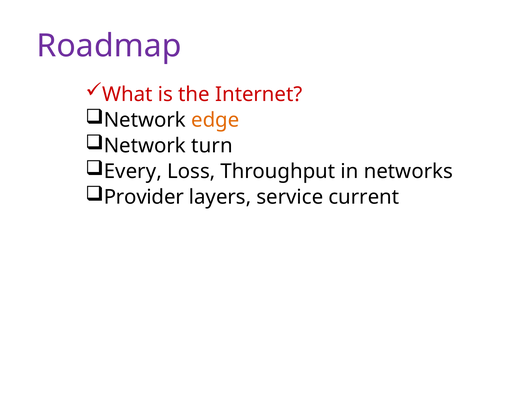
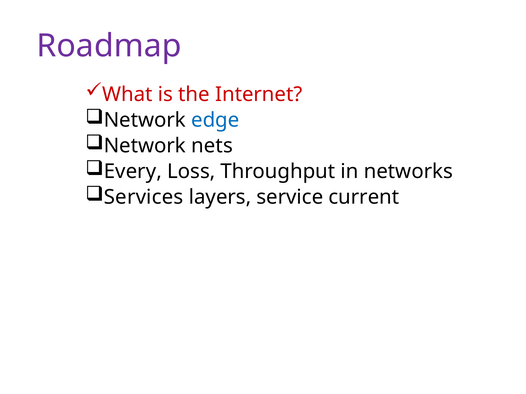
edge colour: orange -> blue
turn: turn -> nets
Provider: Provider -> Services
